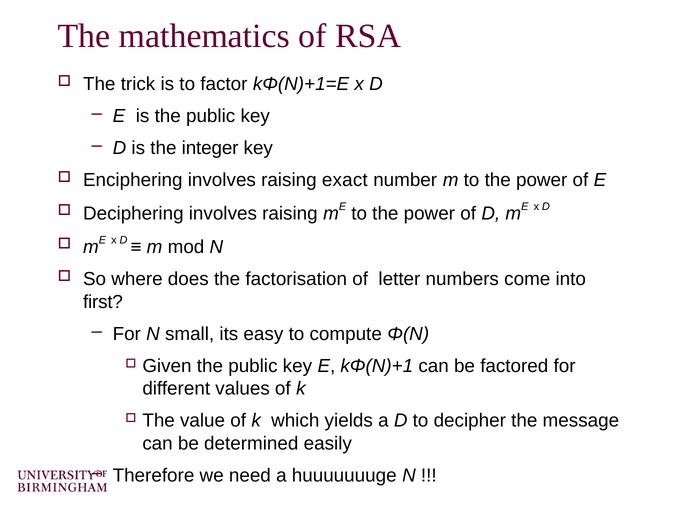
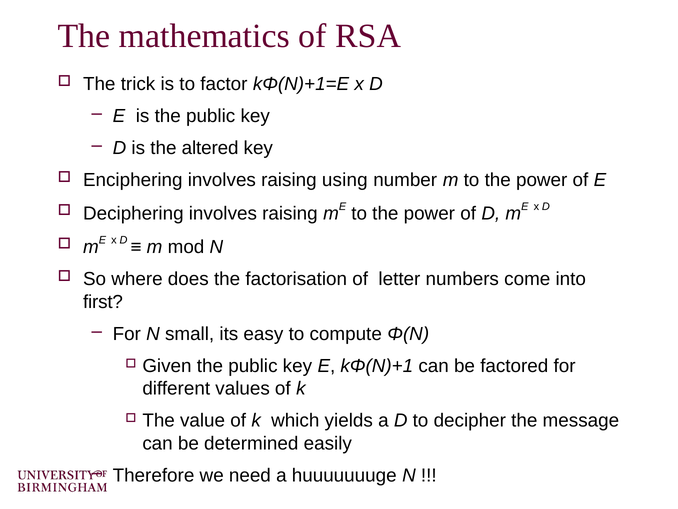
integer: integer -> altered
exact: exact -> using
